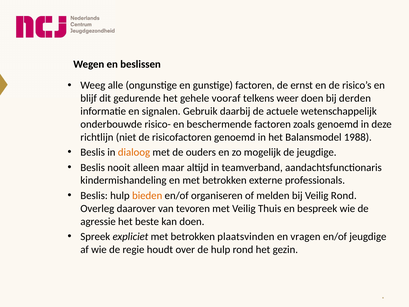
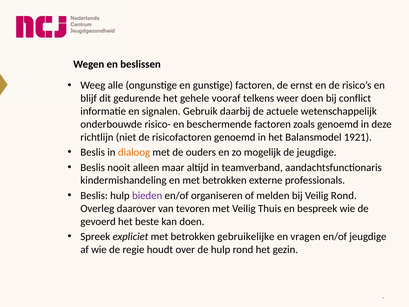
derden: derden -> conflict
1988: 1988 -> 1921
bieden colour: orange -> purple
agressie: agressie -> gevoerd
plaatsvinden: plaatsvinden -> gebruikelijke
